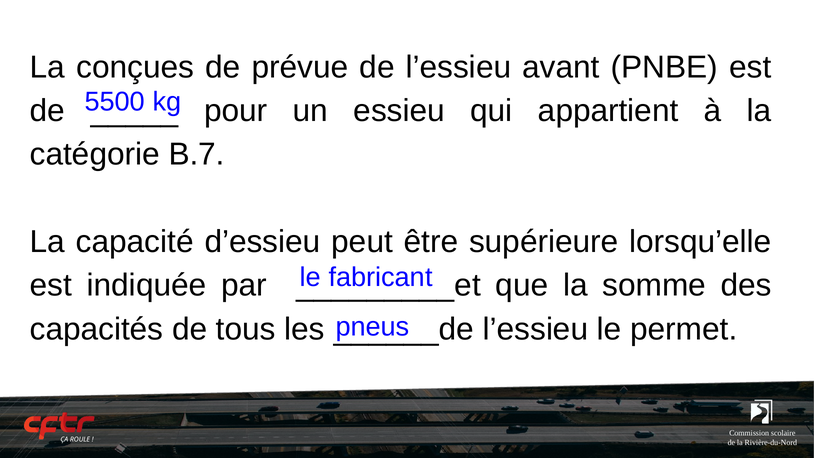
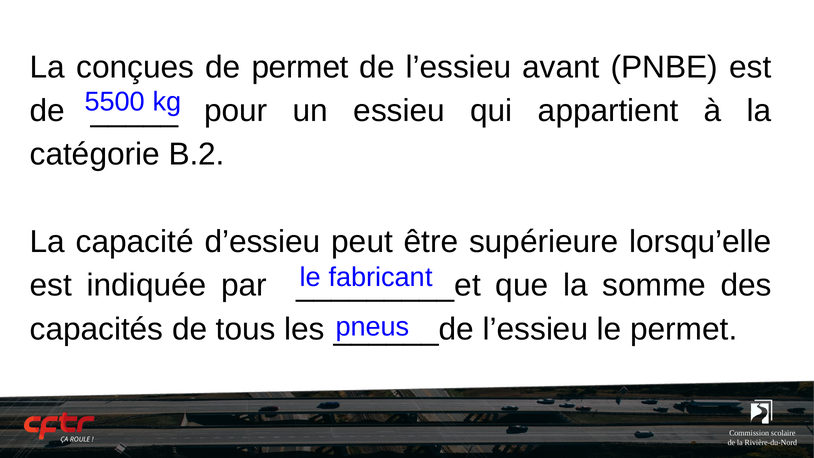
de prévue: prévue -> permet
B.7: B.7 -> B.2
